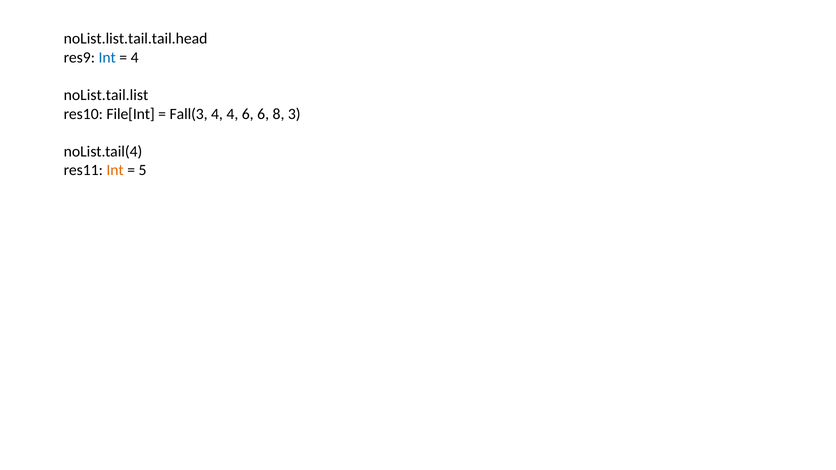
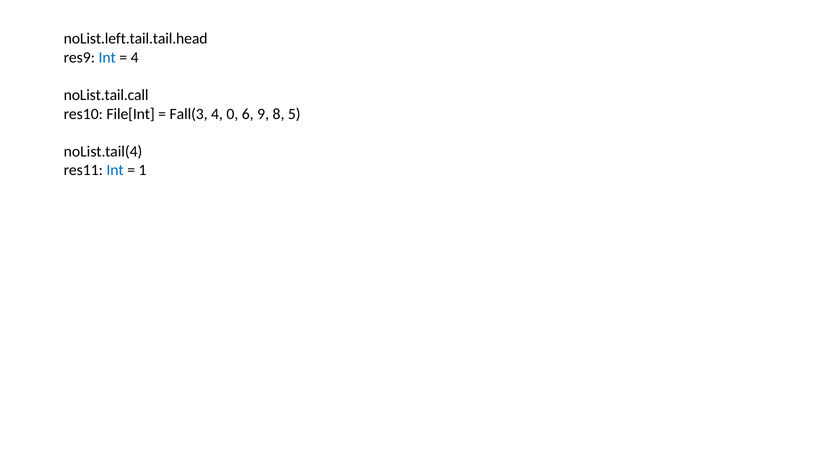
noList.list.tail.tail.head: noList.list.tail.tail.head -> noList.left.tail.tail.head
noList.tail.list: noList.tail.list -> noList.tail.call
4 4: 4 -> 0
6 6: 6 -> 9
3: 3 -> 5
Int at (115, 170) colour: orange -> blue
5: 5 -> 1
